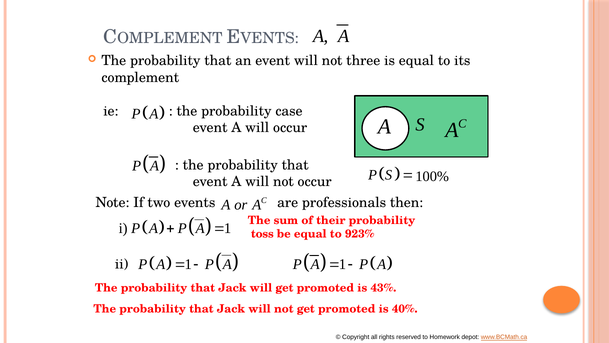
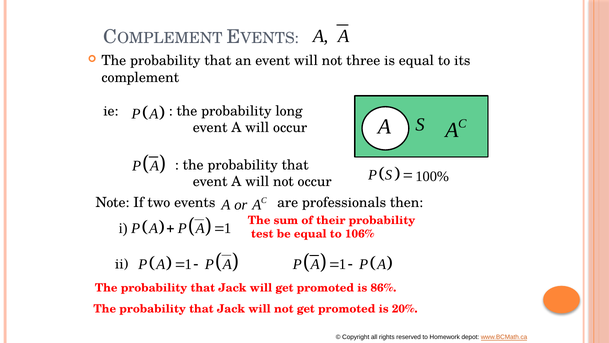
case: case -> long
toss: toss -> test
923%: 923% -> 106%
43%: 43% -> 86%
40%: 40% -> 20%
